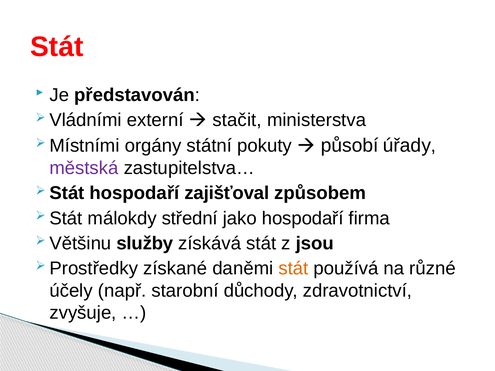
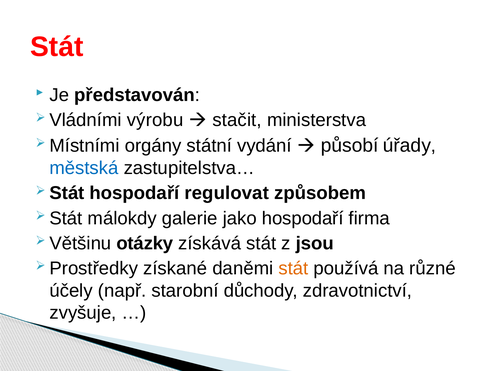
externí: externí -> výrobu
pokuty: pokuty -> vydání
městská colour: purple -> blue
zajišťoval: zajišťoval -> regulovat
střední: střední -> galerie
služby: služby -> otázky
